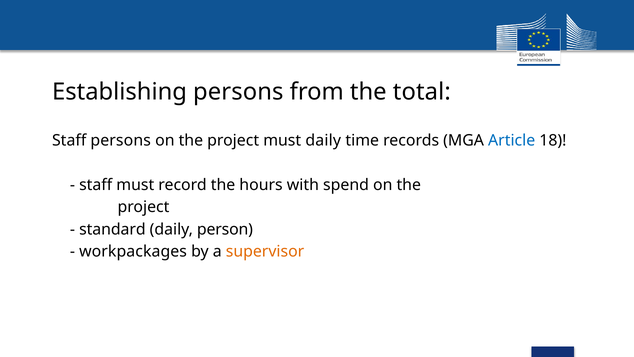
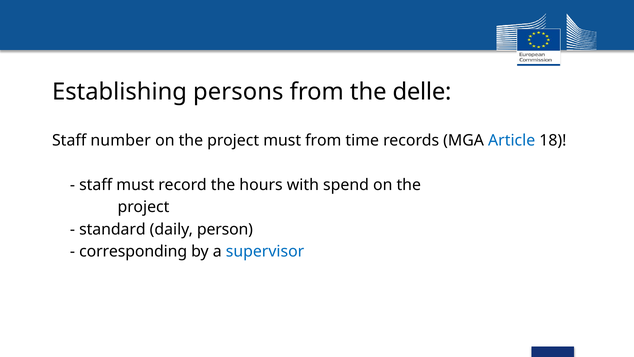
total: total -> delle
Staff persons: persons -> number
must daily: daily -> from
workpackages: workpackages -> corresponding
supervisor colour: orange -> blue
